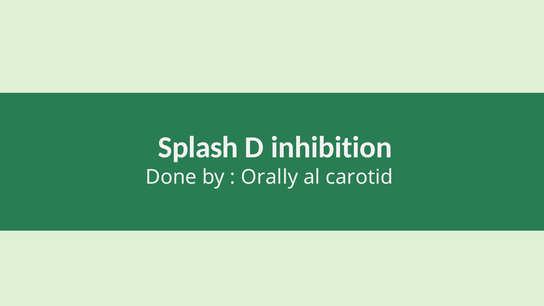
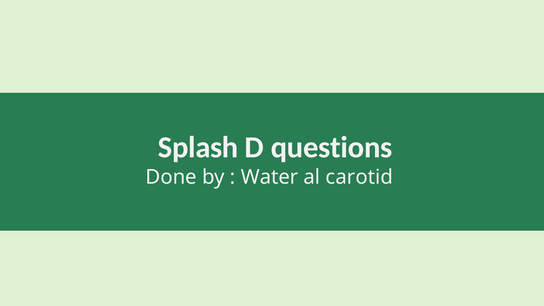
inhibition: inhibition -> questions
Orally: Orally -> Water
